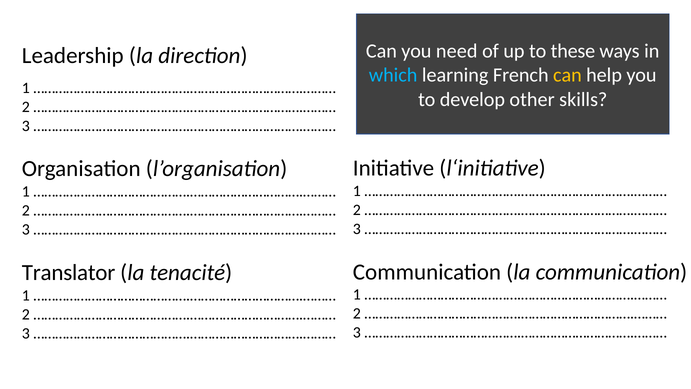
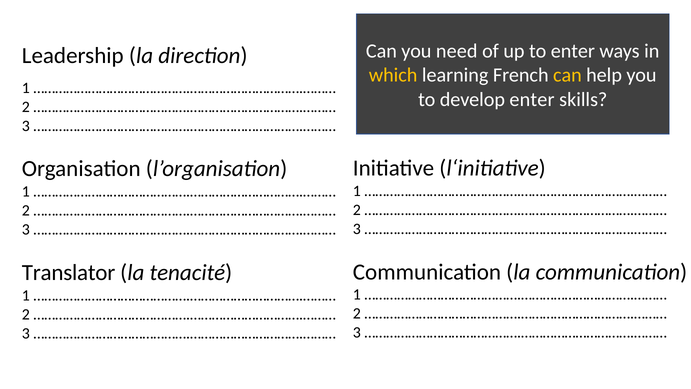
to these: these -> enter
which colour: light blue -> yellow
develop other: other -> enter
